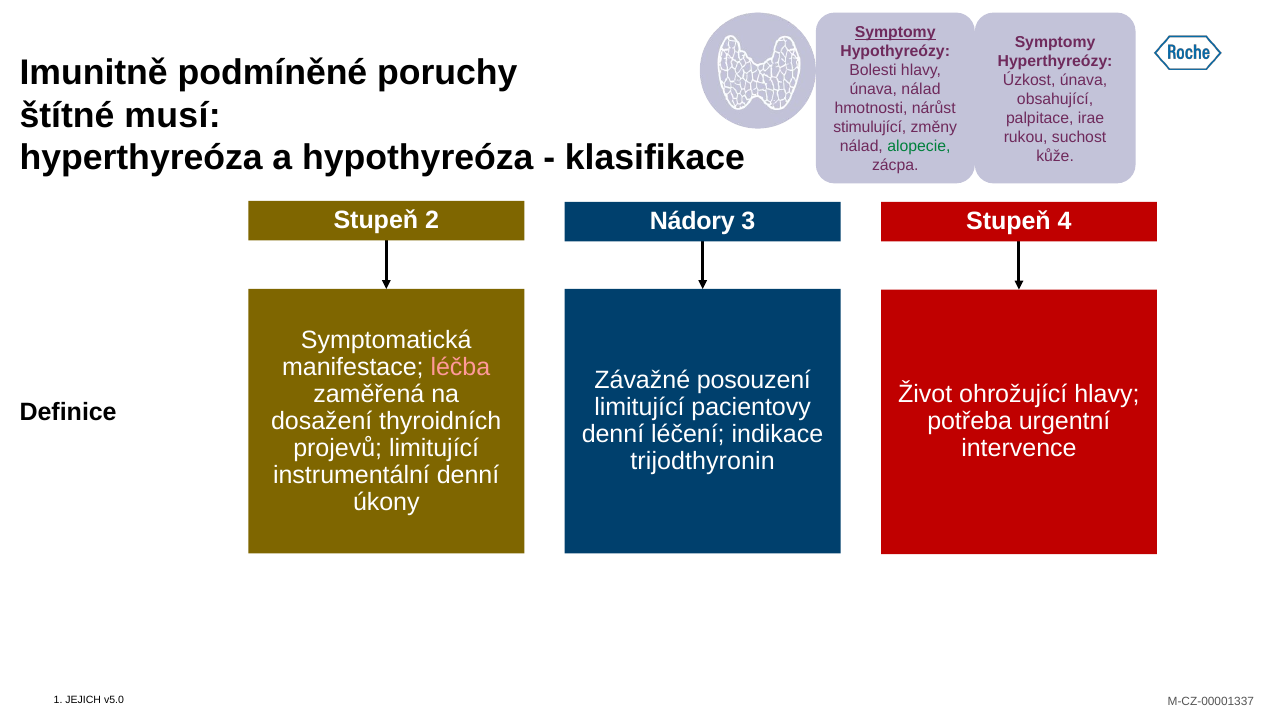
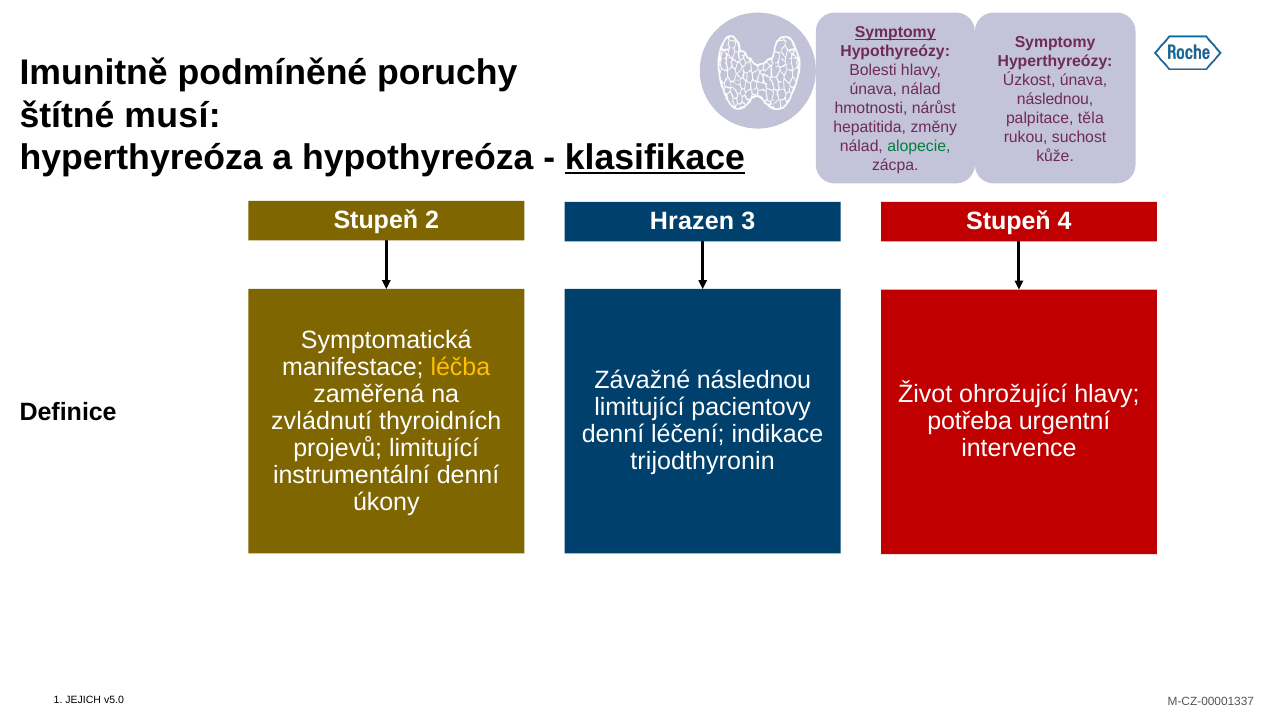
obsahující at (1055, 99): obsahující -> následnou
irae: irae -> těla
stimulující: stimulující -> hepatitida
klasifikace underline: none -> present
Nádory: Nádory -> Hrazen
léčba colour: pink -> yellow
Závažné posouzení: posouzení -> následnou
dosažení: dosažení -> zvládnutí
